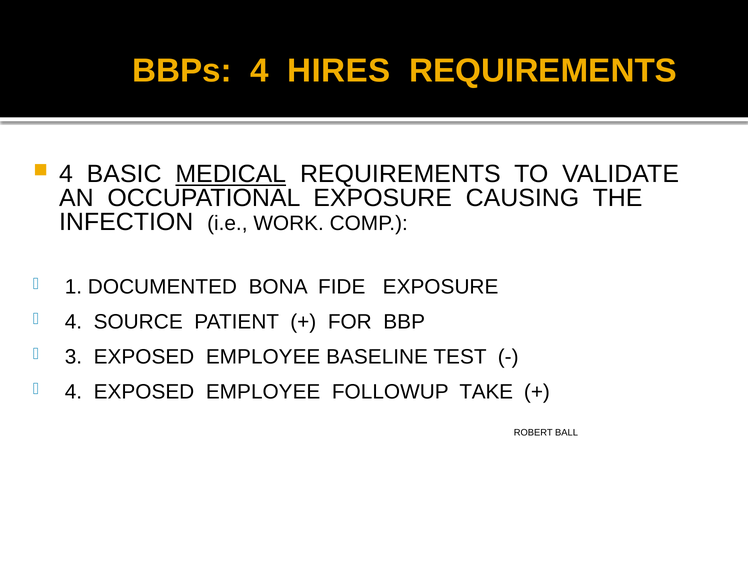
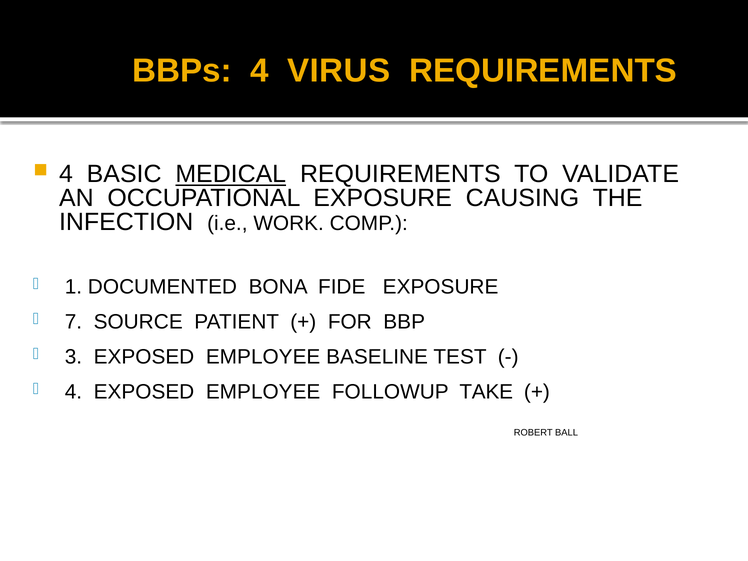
HIRES: HIRES -> VIRUS
4 at (73, 322): 4 -> 7
